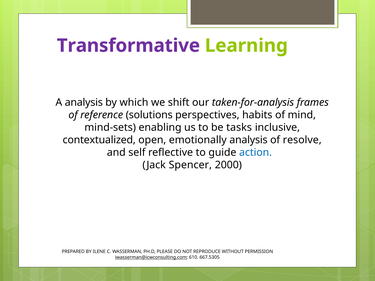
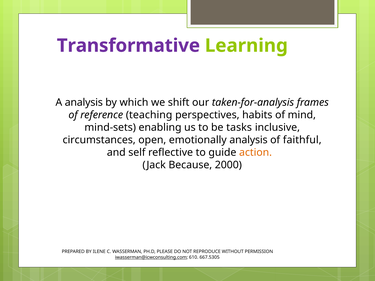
solutions: solutions -> teaching
contextualized: contextualized -> circumstances
resolve: resolve -> faithful
action colour: blue -> orange
Spencer: Spencer -> Because
